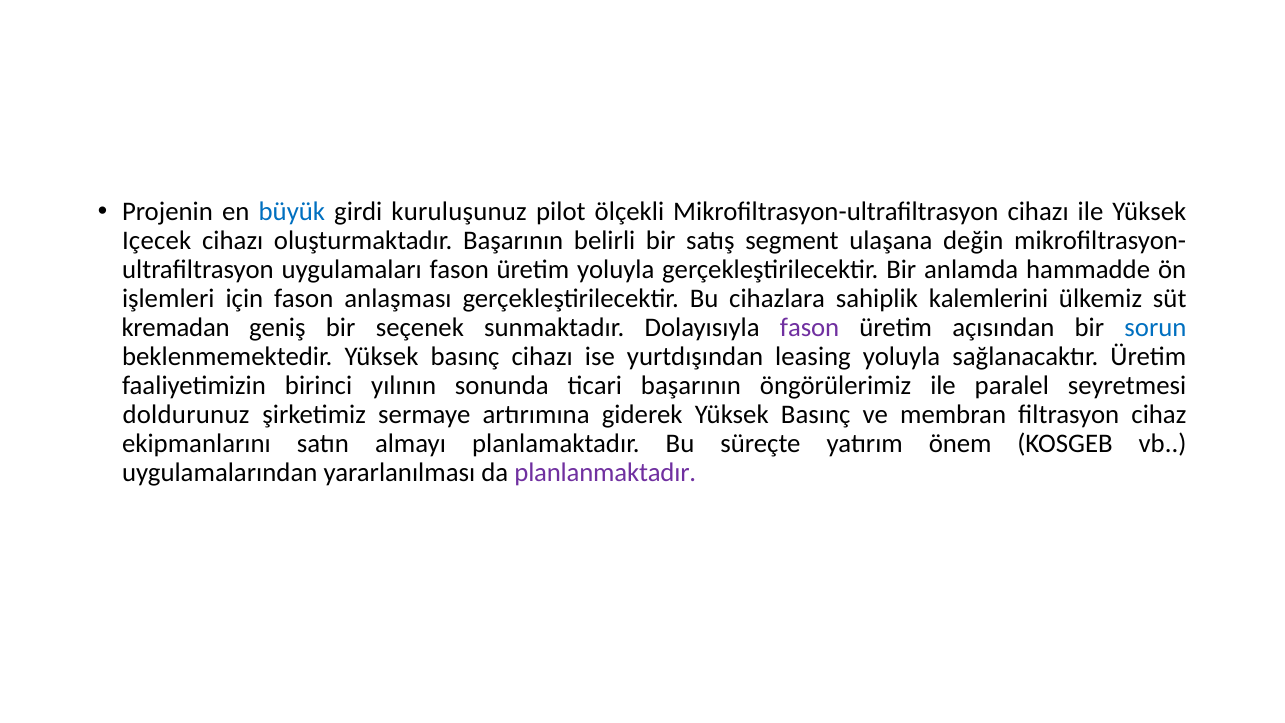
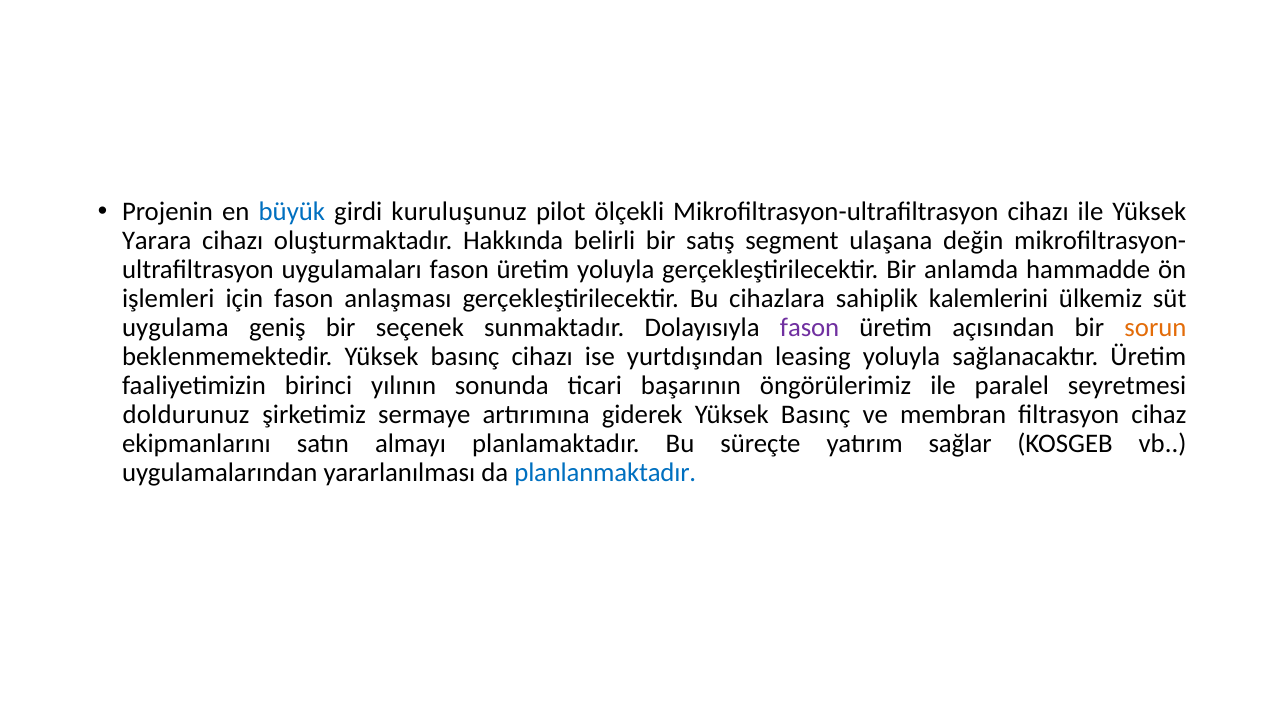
Içecek: Içecek -> Yarara
oluşturmaktadır Başarının: Başarının -> Hakkında
kremadan: kremadan -> uygulama
sorun colour: blue -> orange
önem: önem -> sağlar
planlanmaktadır colour: purple -> blue
